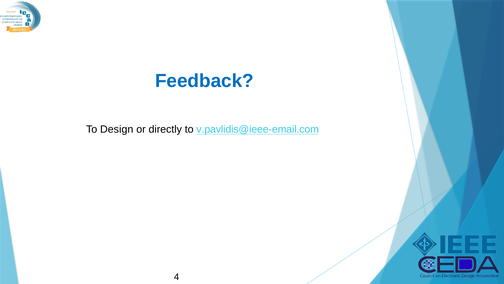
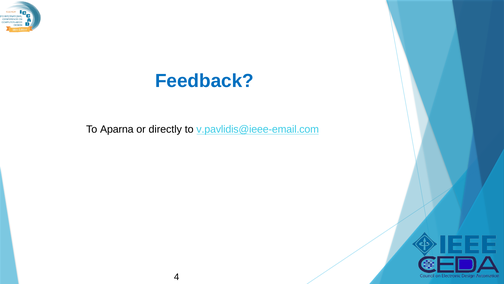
Design: Design -> Aparna
